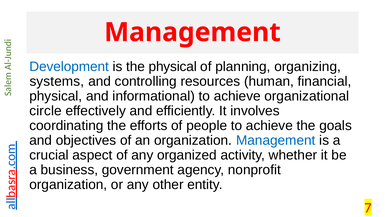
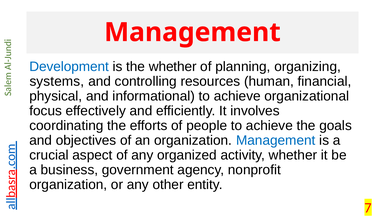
the physical: physical -> whether
circle: circle -> focus
